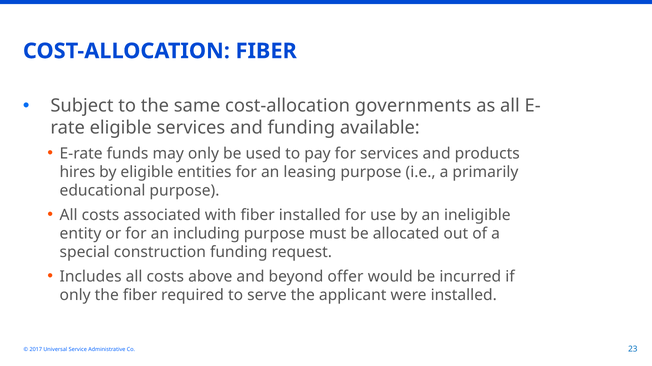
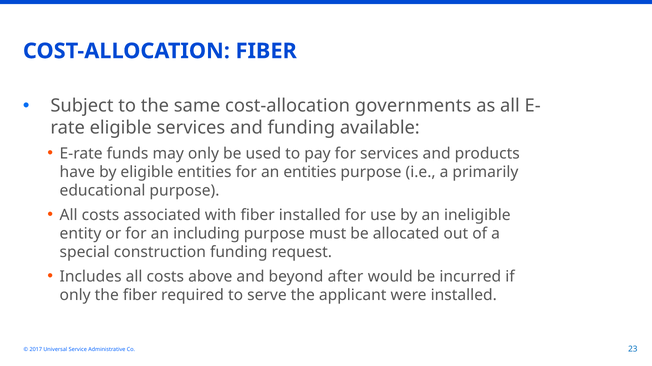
hires: hires -> have
an leasing: leasing -> entities
offer: offer -> after
